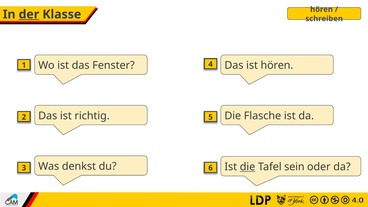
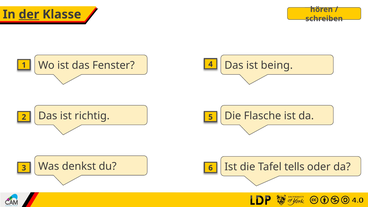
ist hören: hören -> being
die at (248, 167) underline: present -> none
sein: sein -> tells
